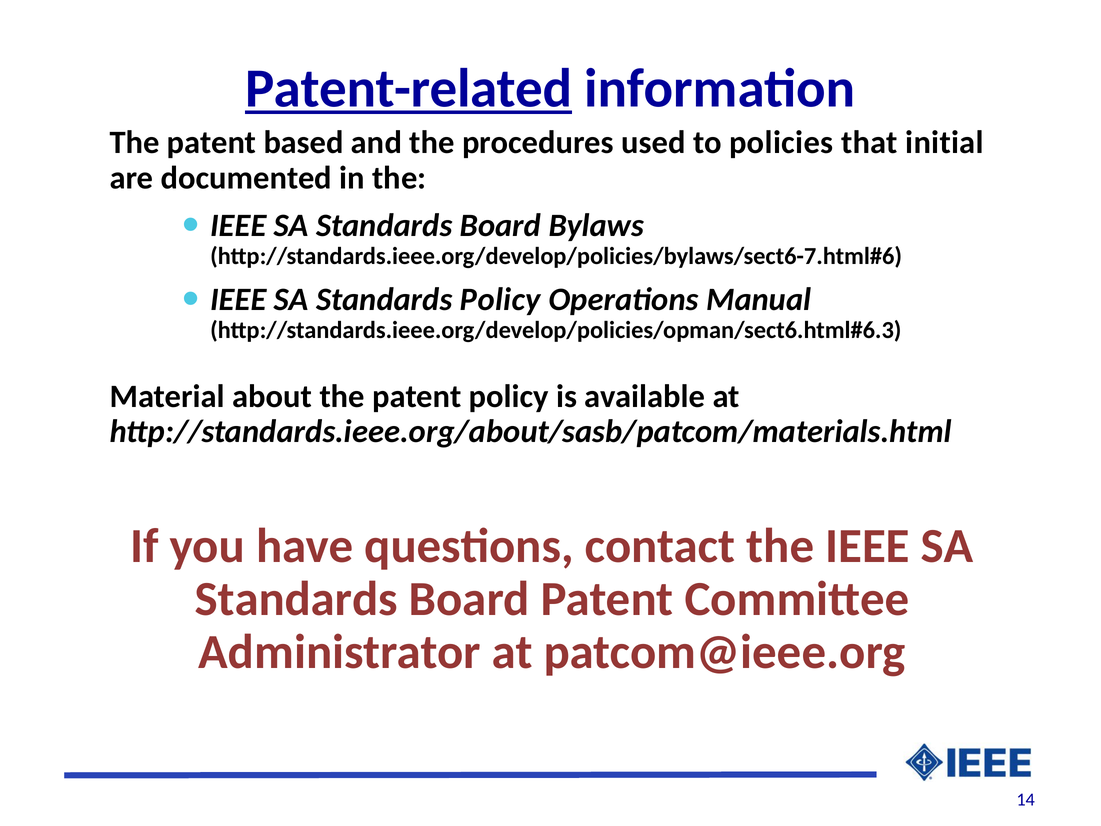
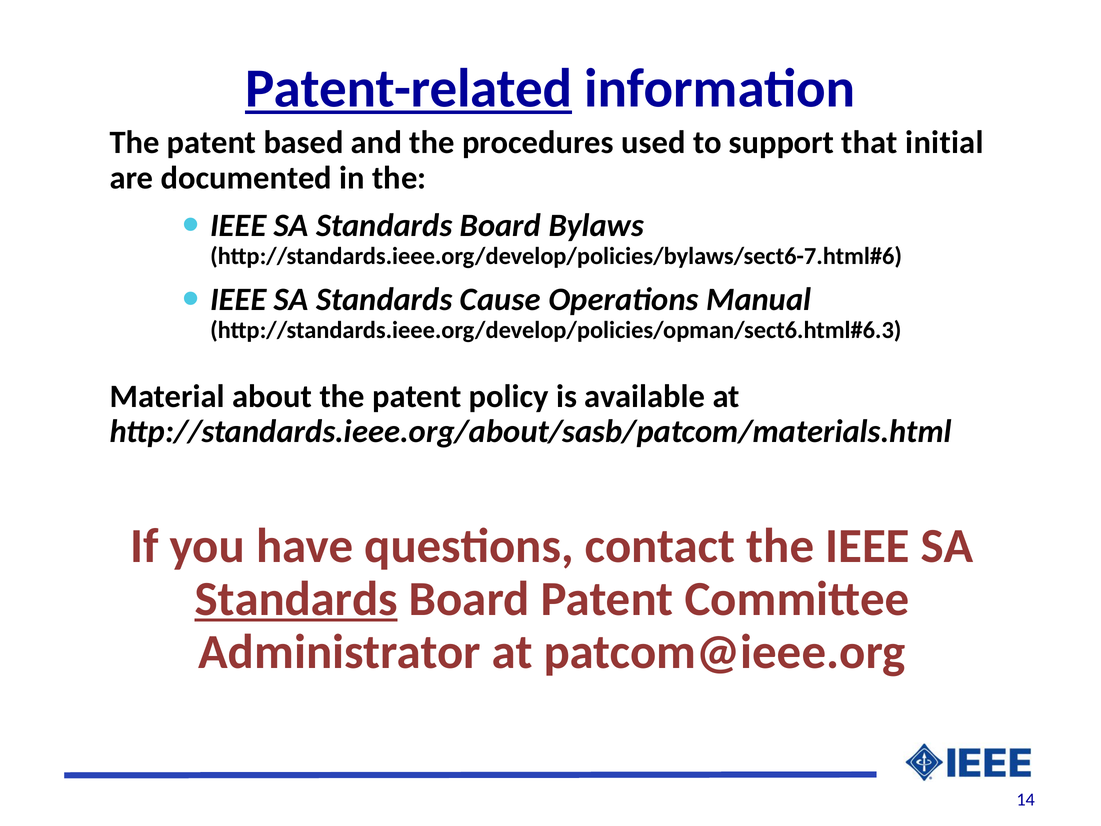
policies: policies -> support
Standards Policy: Policy -> Cause
Standards at (296, 599) underline: none -> present
